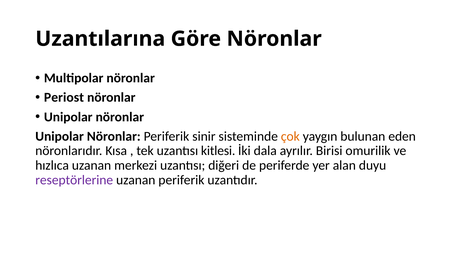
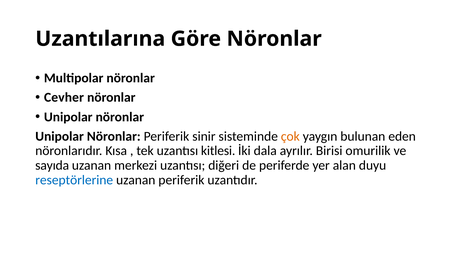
Periost: Periost -> Cevher
hızlıca: hızlıca -> sayıda
reseptörlerine colour: purple -> blue
